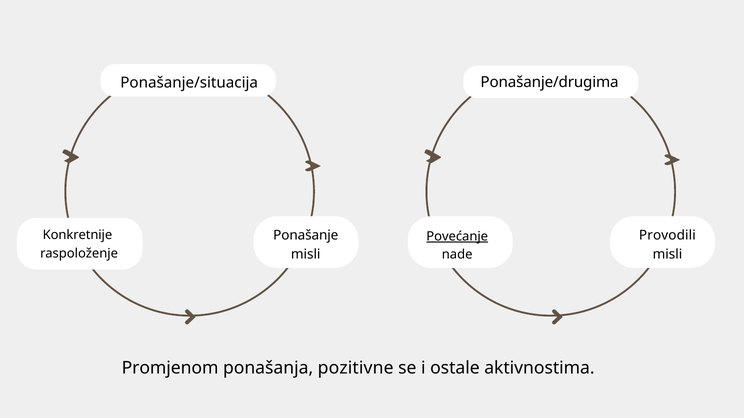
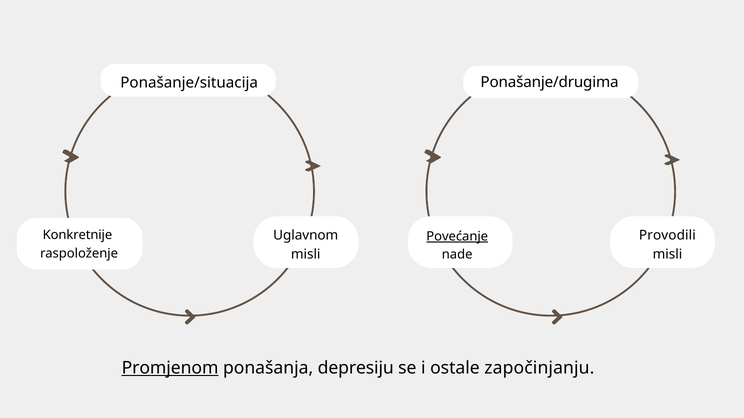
Ponašanje: Ponašanje -> Uglavnom
Promjenom underline: none -> present
pozitivne: pozitivne -> depresiju
aktivnostima: aktivnostima -> započinjanju
